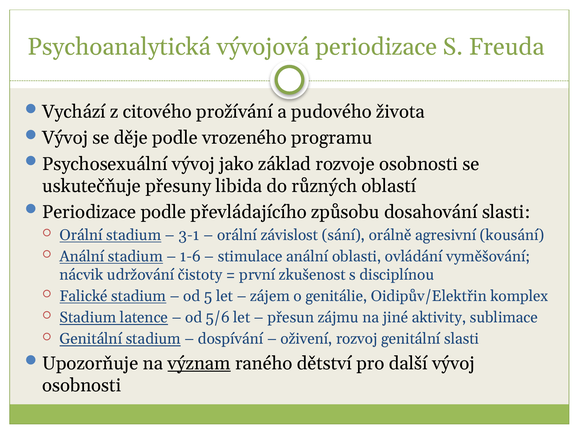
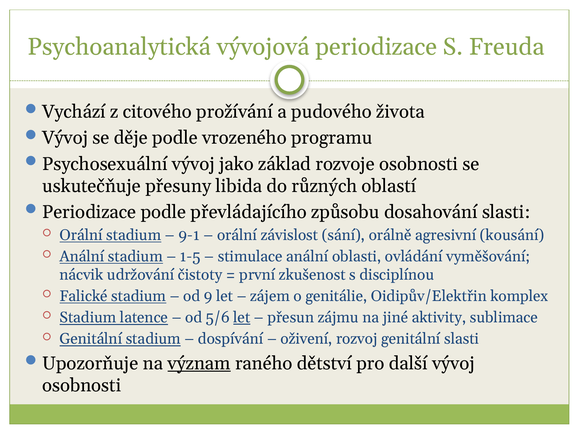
3-1: 3-1 -> 9-1
1-6: 1-6 -> 1-5
5: 5 -> 9
let at (242, 318) underline: none -> present
